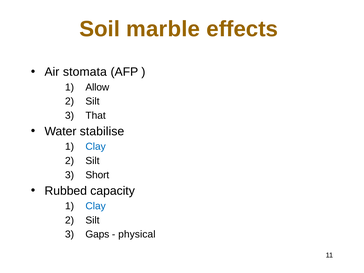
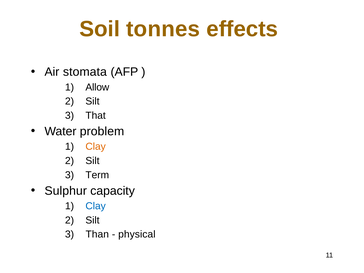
marble: marble -> tonnes
stabilise: stabilise -> problem
Clay at (96, 147) colour: blue -> orange
Short: Short -> Term
Rubbed: Rubbed -> Sulphur
Gaps: Gaps -> Than
